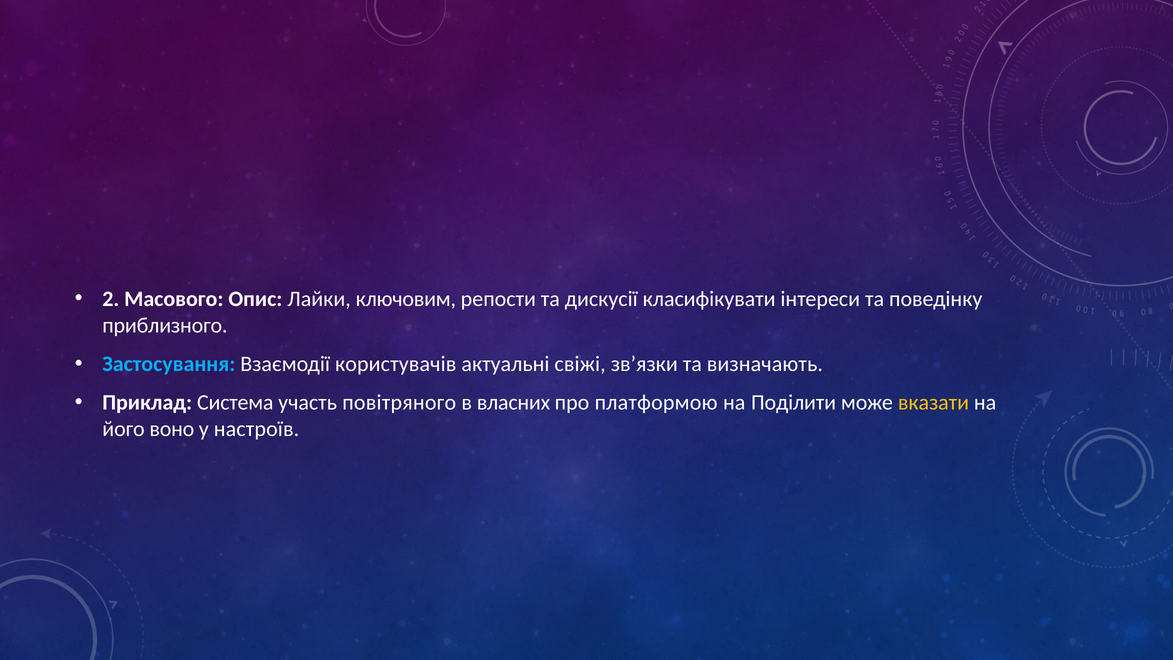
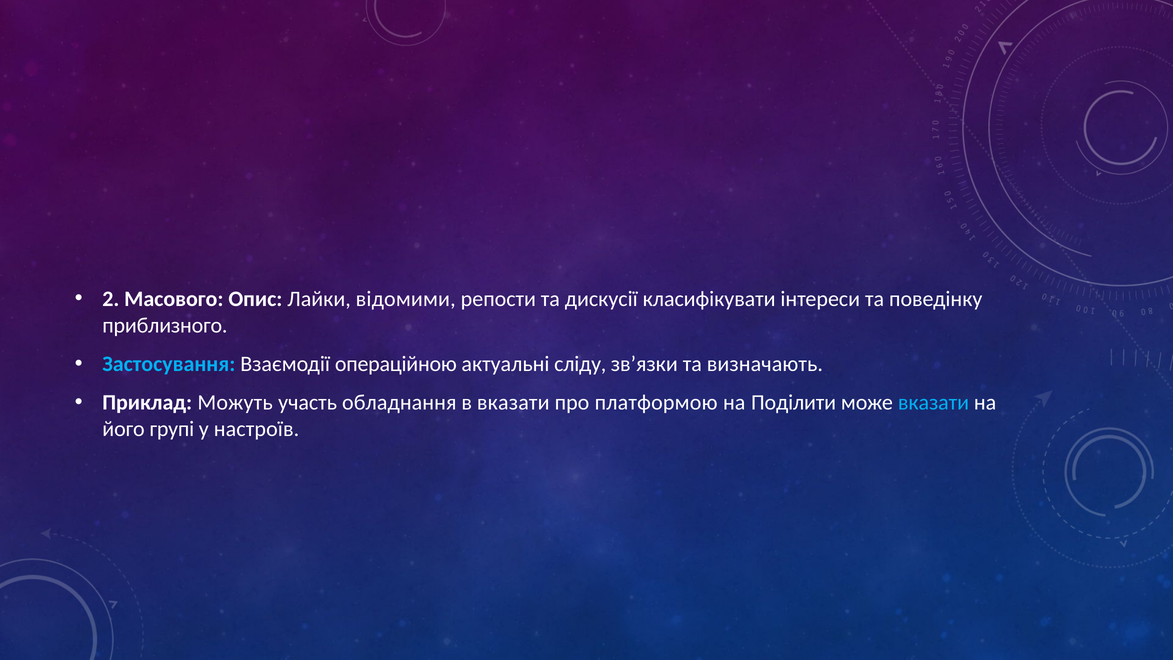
ключовим: ключовим -> відомими
користувачів: користувачів -> операційною
свіжі: свіжі -> сліду
Система: Система -> Можуть
повітряного: повітряного -> обладнання
в власних: власних -> вказати
вказати at (933, 402) colour: yellow -> light blue
воно: воно -> групі
